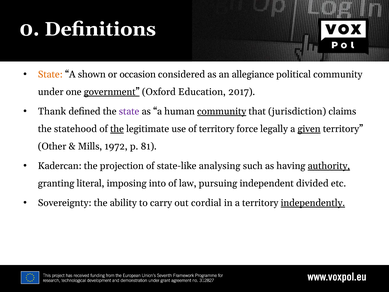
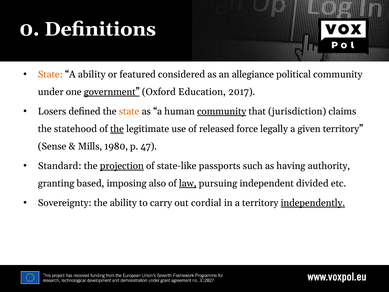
A shown: shown -> ability
occasion: occasion -> featured
Thank: Thank -> Losers
state at (129, 111) colour: purple -> orange
of territory: territory -> released
given underline: present -> none
Other: Other -> Sense
1972: 1972 -> 1980
81: 81 -> 47
Kadercan: Kadercan -> Standard
projection underline: none -> present
analysing: analysing -> passports
authority underline: present -> none
literal: literal -> based
into: into -> also
law underline: none -> present
